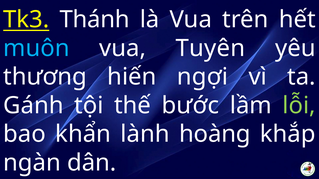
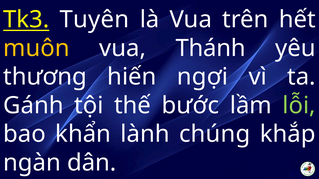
Thánh: Thánh -> Tuyên
muôn colour: light blue -> yellow
Tuyên: Tuyên -> Thánh
hoàng: hoàng -> chúng
